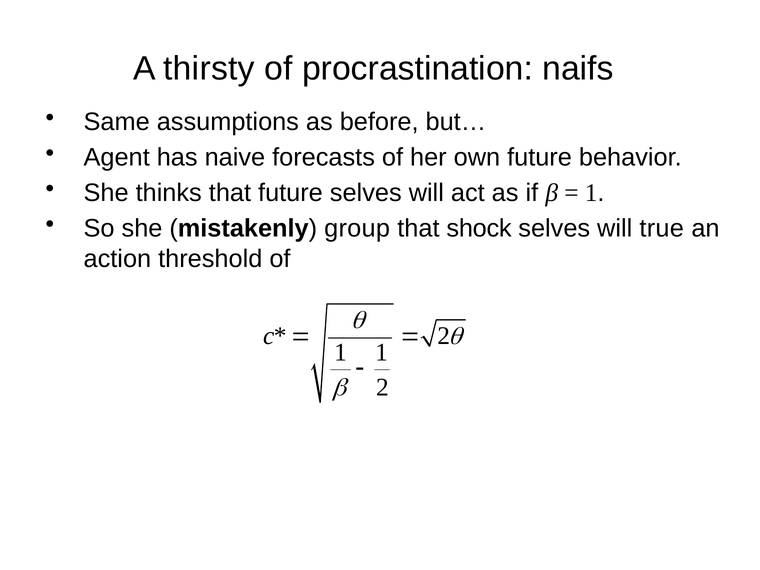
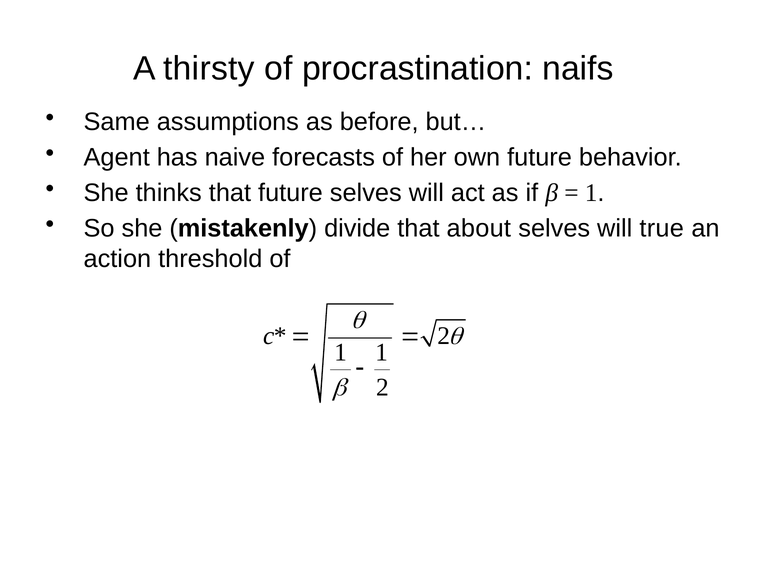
group: group -> divide
shock: shock -> about
